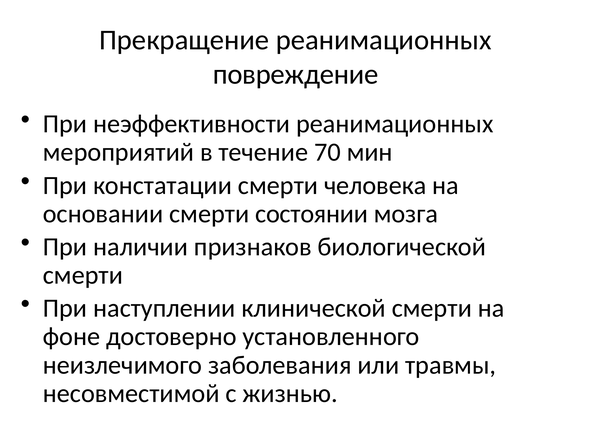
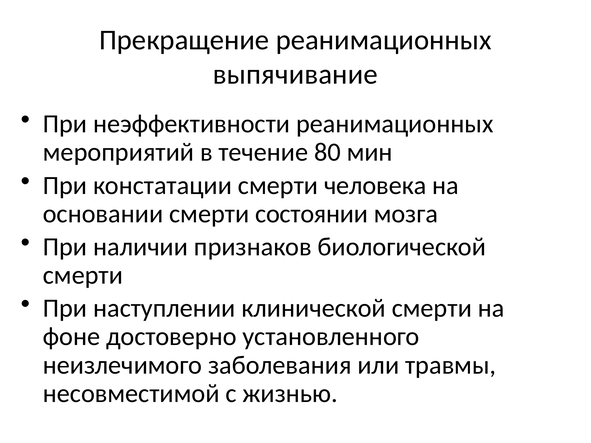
повреждение: повреждение -> выпячивание
70: 70 -> 80
